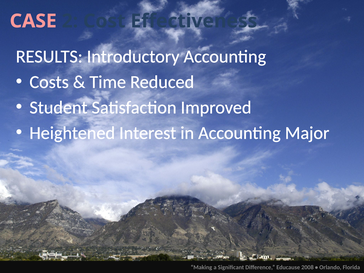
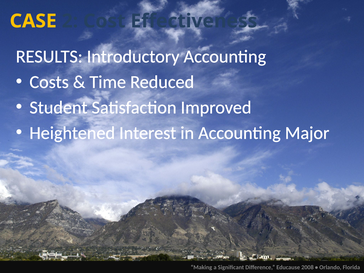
CASE colour: pink -> yellow
